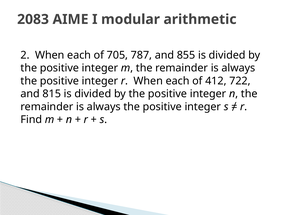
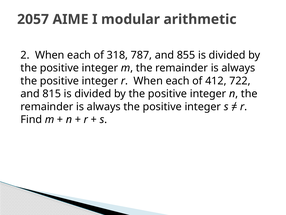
2083: 2083 -> 2057
705: 705 -> 318
